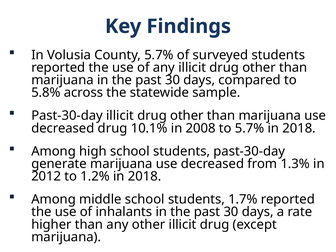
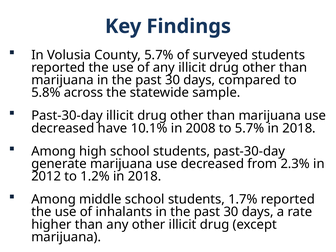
decreased drug: drug -> have
1.3%: 1.3% -> 2.3%
